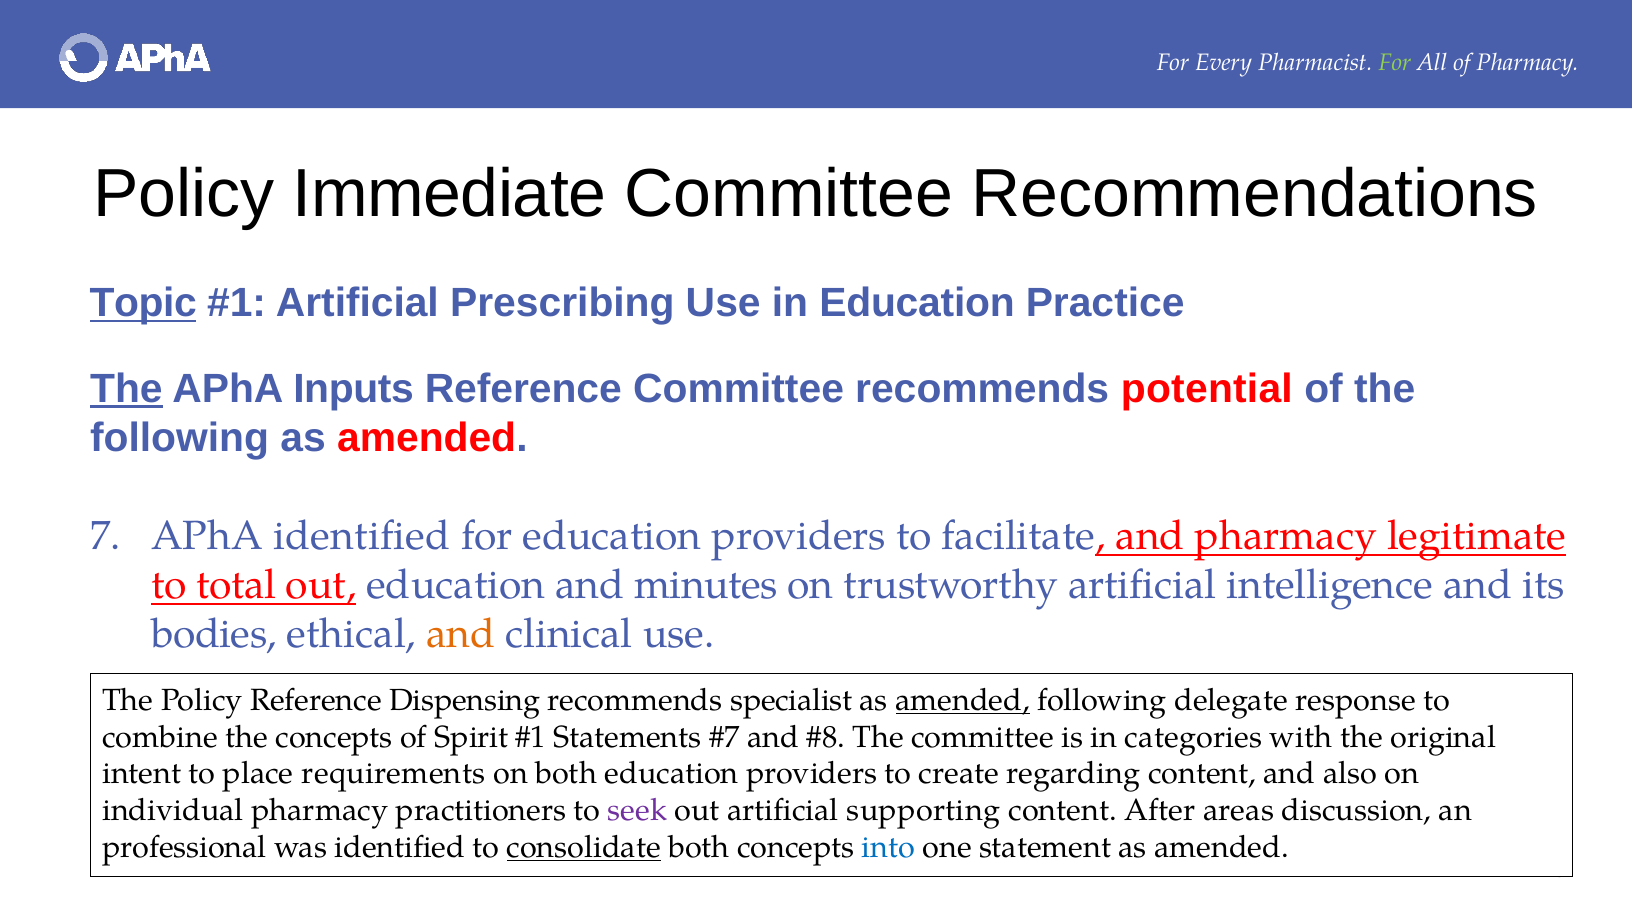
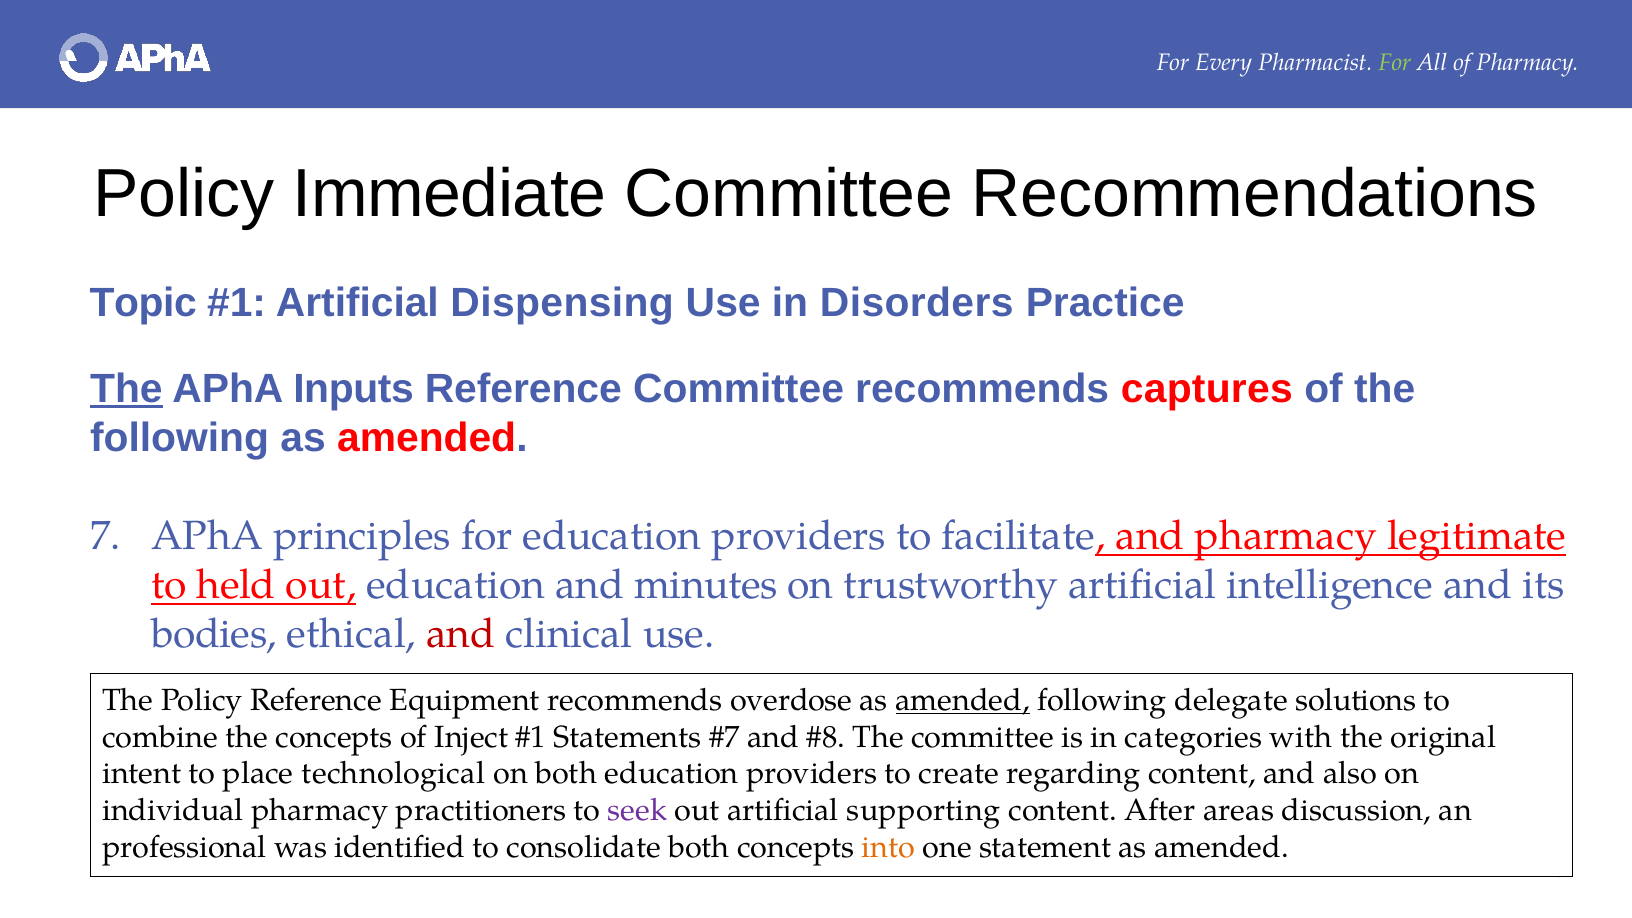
Topic underline: present -> none
Prescribing: Prescribing -> Dispensing
in Education: Education -> Disorders
potential: potential -> captures
APhA identified: identified -> principles
total: total -> held
and at (461, 634) colour: orange -> red
Dispensing: Dispensing -> Equipment
specialist: specialist -> overdose
response: response -> solutions
Spirit: Spirit -> Inject
requirements: requirements -> technological
consolidate underline: present -> none
into colour: blue -> orange
